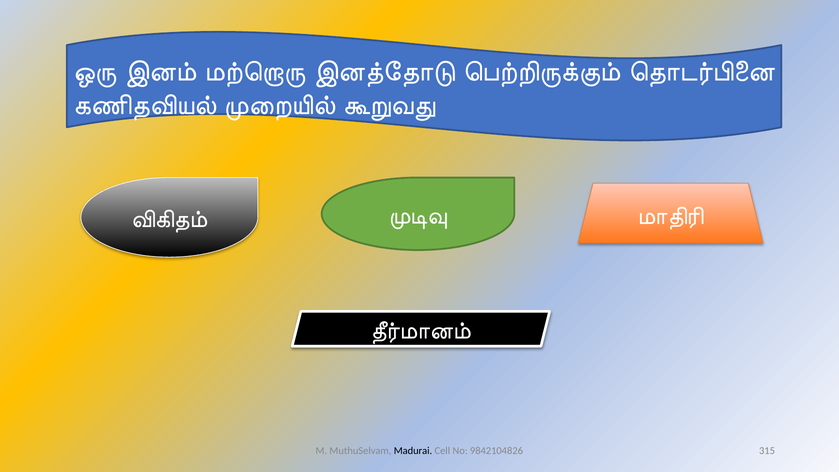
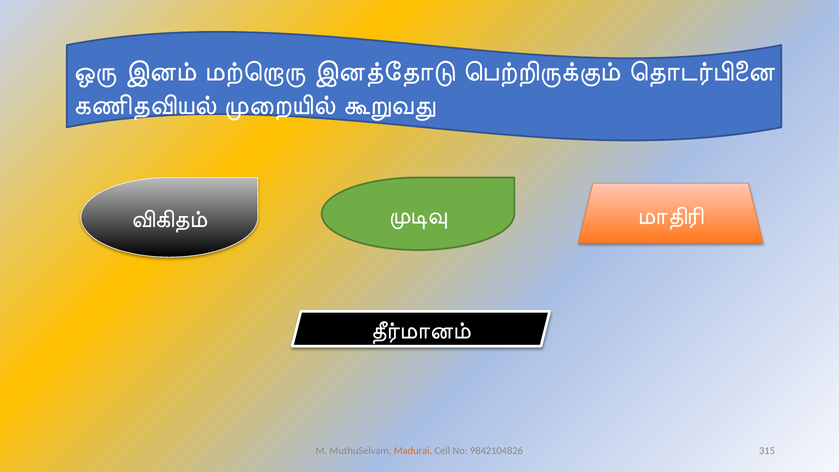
Madurai colour: black -> orange
